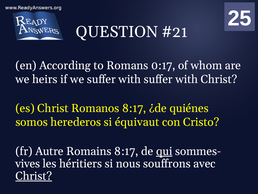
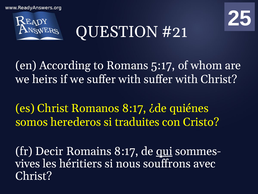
0:17: 0:17 -> 5:17
équivaut: équivaut -> traduites
Autre: Autre -> Decir
Christ at (34, 176) underline: present -> none
